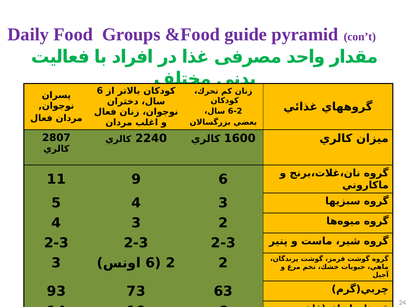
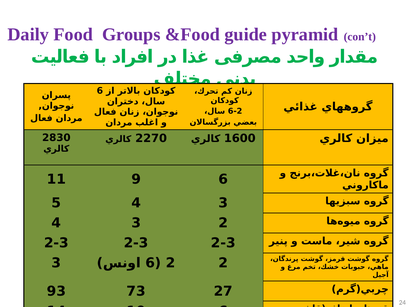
2807: 2807 -> 2830
2240: 2240 -> 2270
63: 63 -> 27
